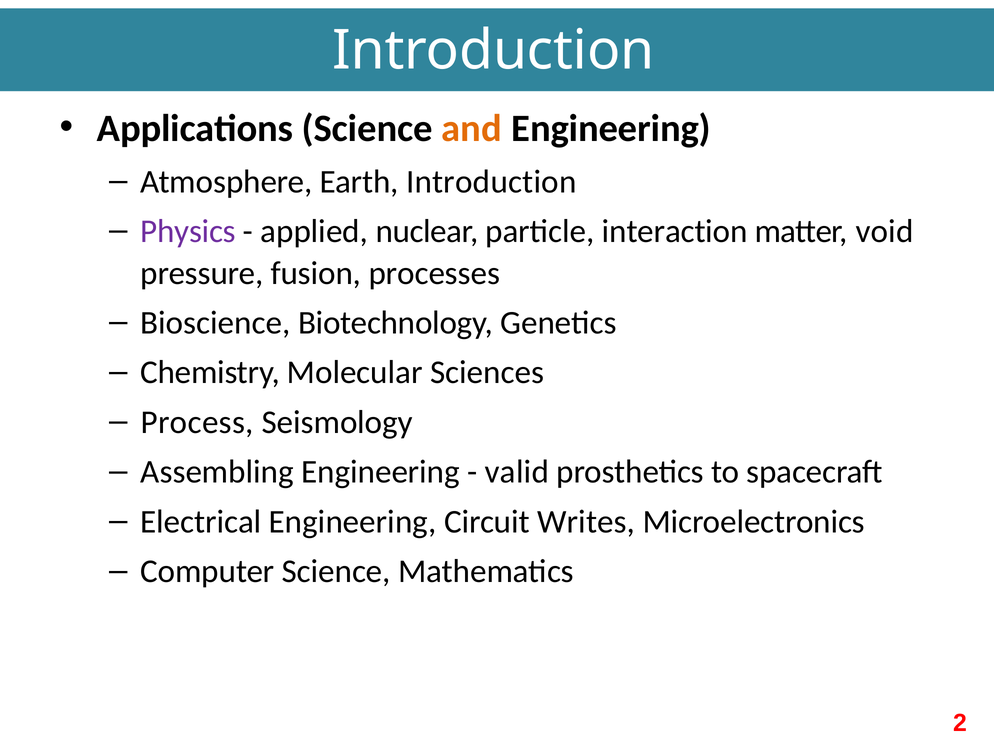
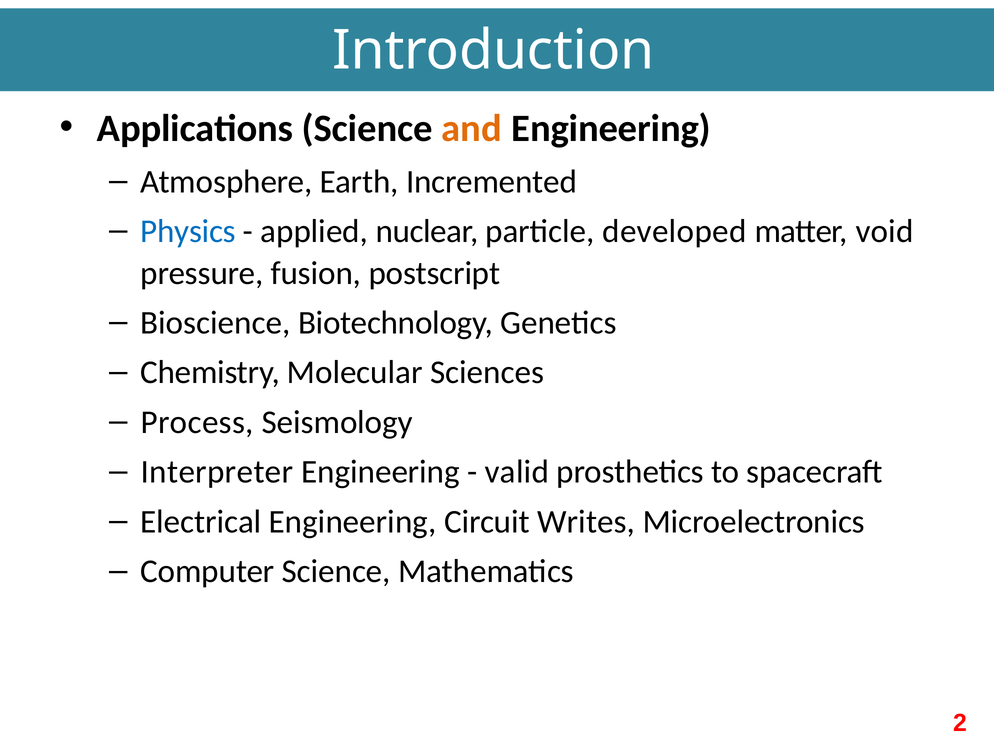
Earth Introduction: Introduction -> Incremented
Physics colour: purple -> blue
interaction: interaction -> developed
processes: processes -> postscript
Assembling: Assembling -> Interpreter
